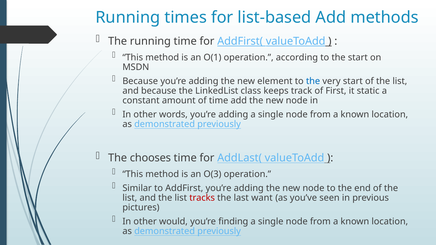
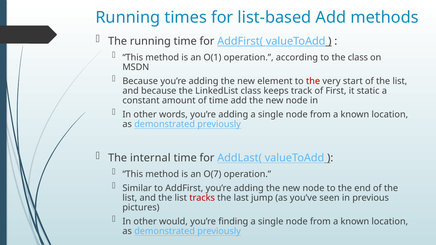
the start: start -> class
the at (313, 81) colour: blue -> red
chooses: chooses -> internal
O(3: O(3 -> O(7
want: want -> jump
